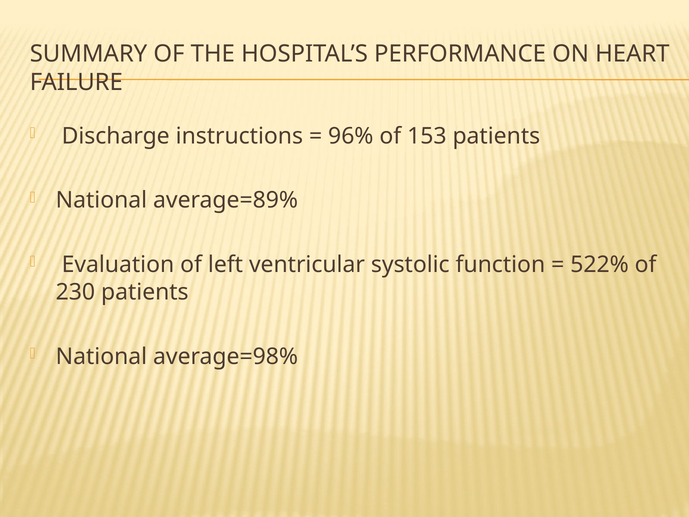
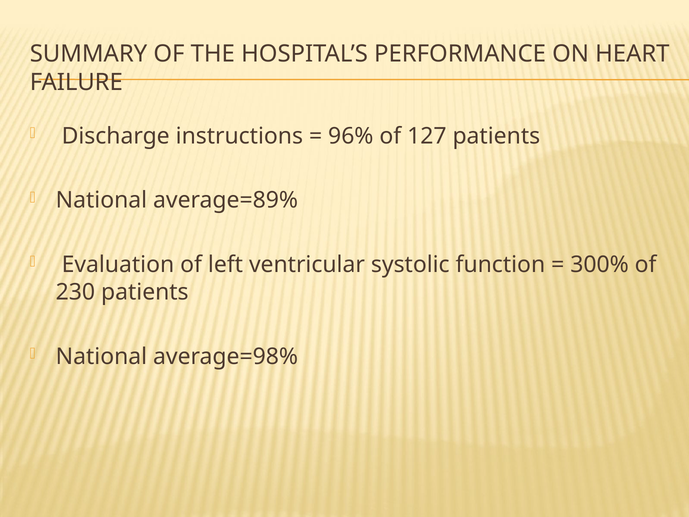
153: 153 -> 127
522%: 522% -> 300%
